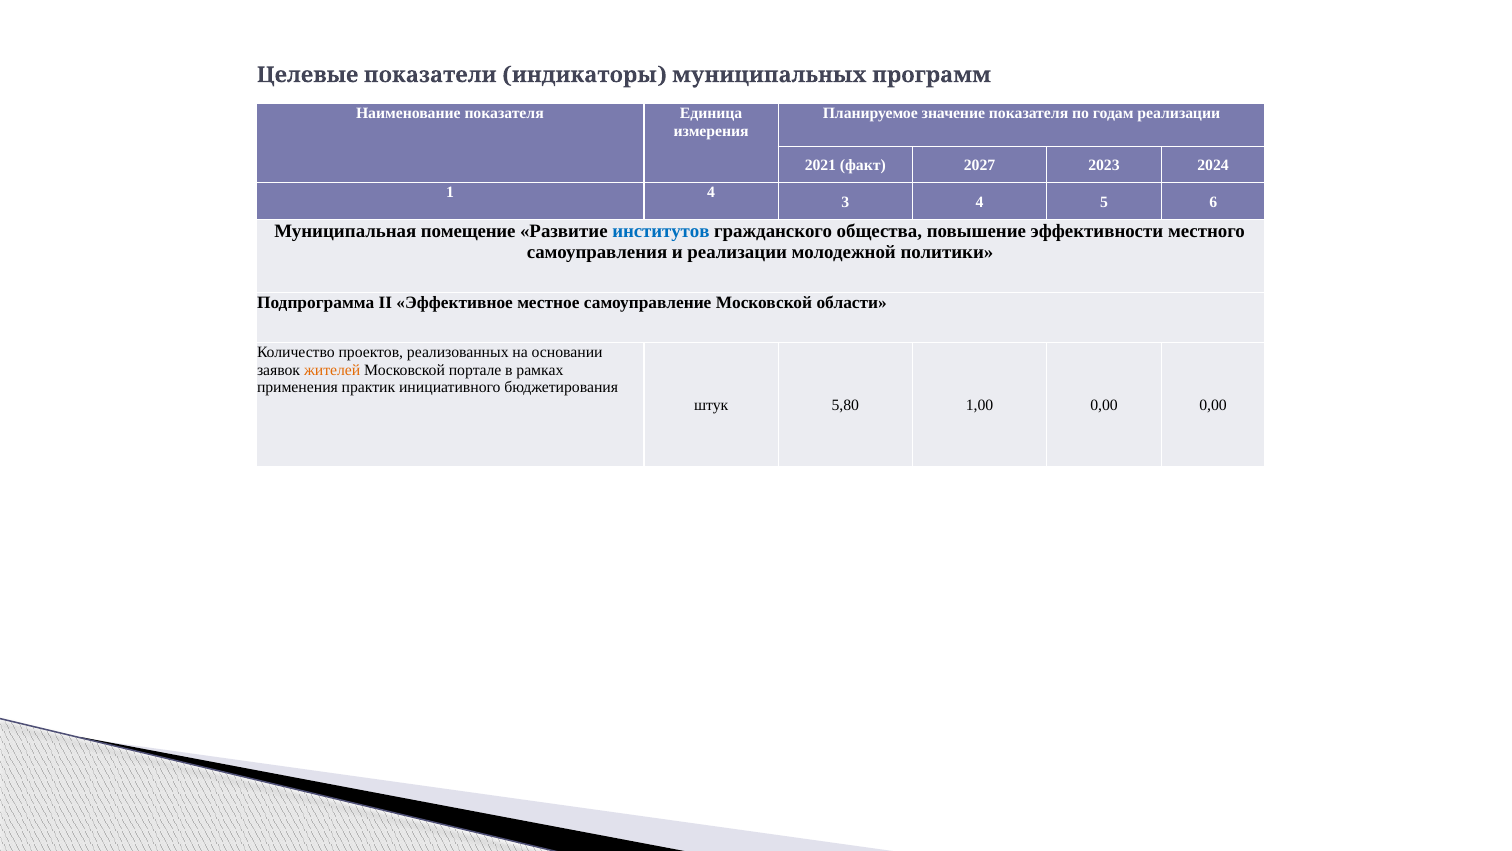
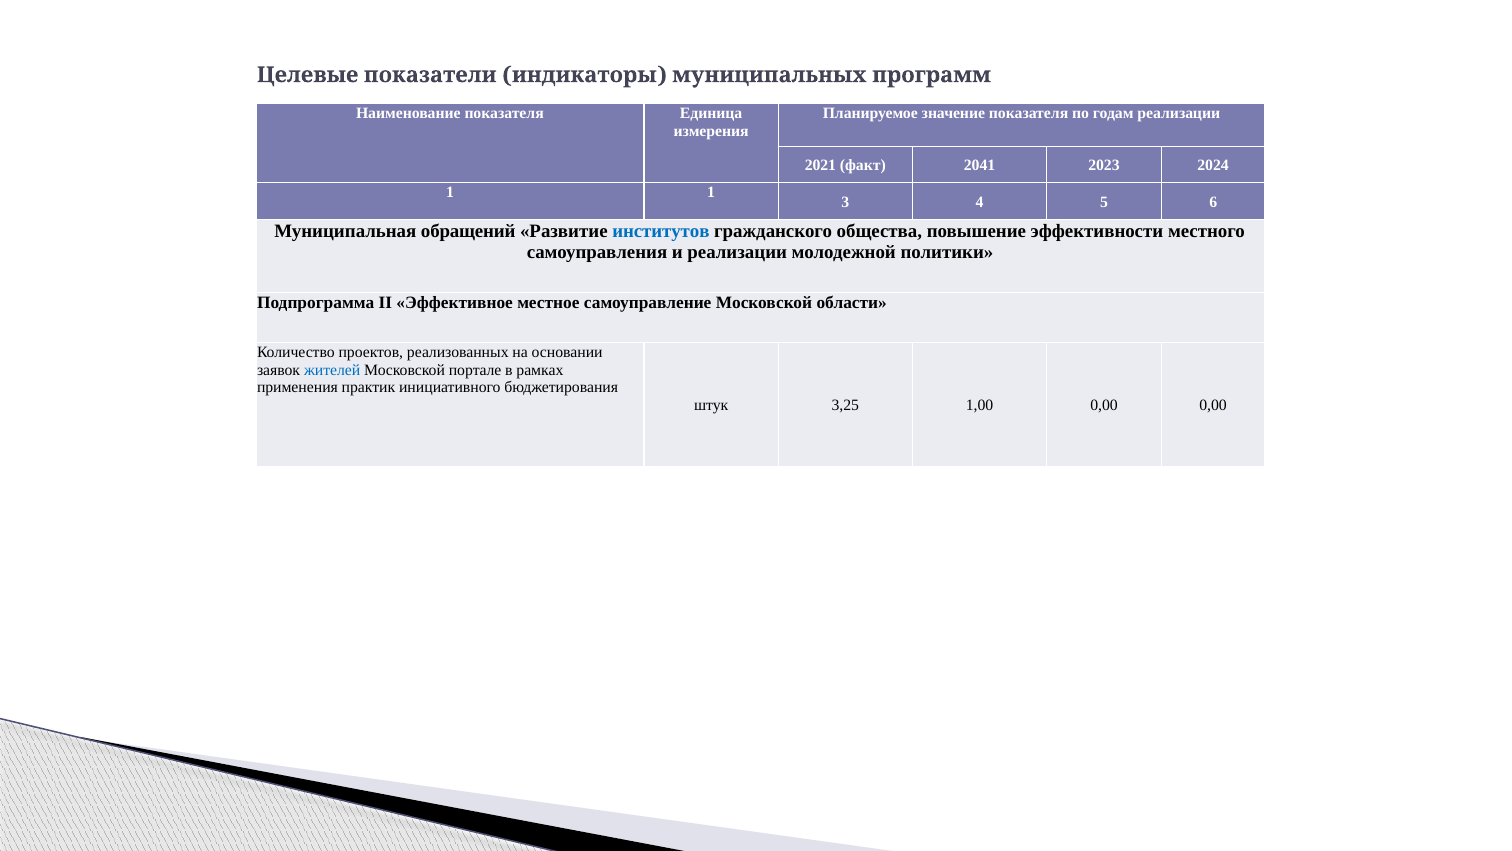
2027: 2027 -> 2041
1 4: 4 -> 1
помещение: помещение -> обращений
жителей colour: orange -> blue
5,80: 5,80 -> 3,25
